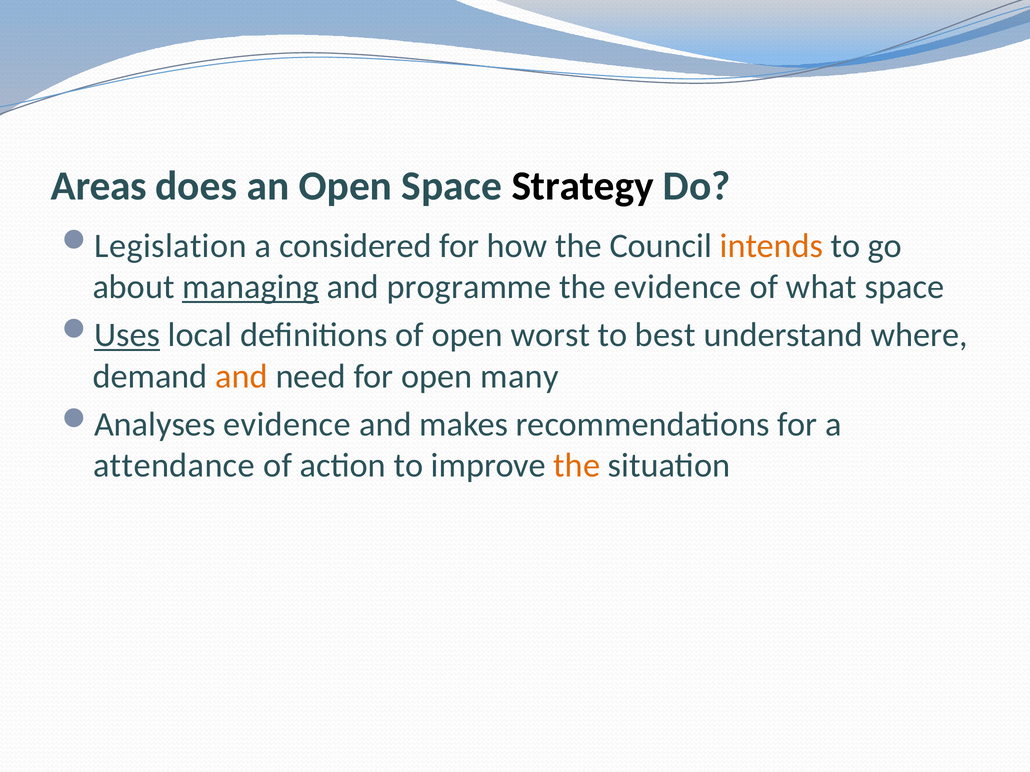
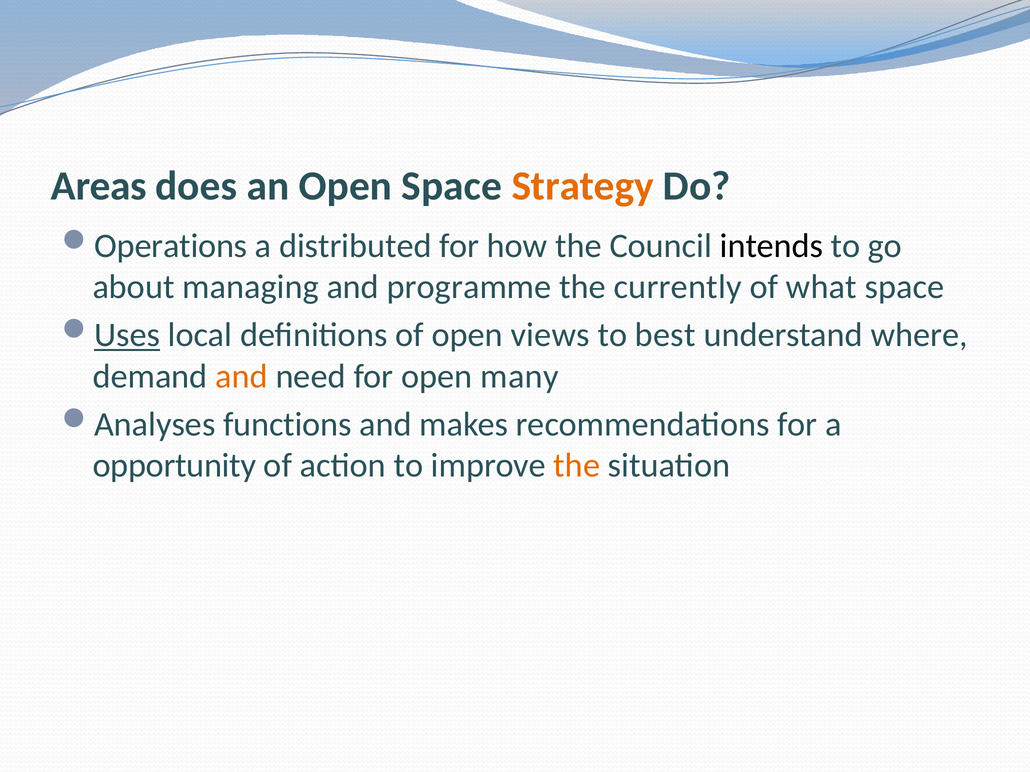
Strategy colour: black -> orange
Legislation: Legislation -> Operations
considered: considered -> distributed
intends colour: orange -> black
managing underline: present -> none
the evidence: evidence -> currently
worst: worst -> views
Analyses evidence: evidence -> functions
attendance: attendance -> opportunity
